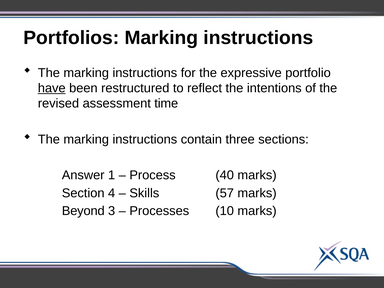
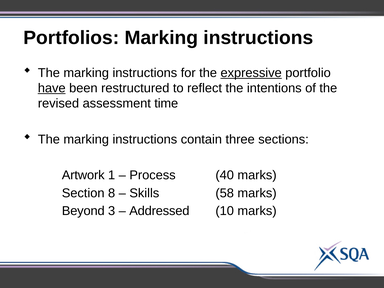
expressive underline: none -> present
Answer: Answer -> Artwork
4: 4 -> 8
57: 57 -> 58
Processes: Processes -> Addressed
